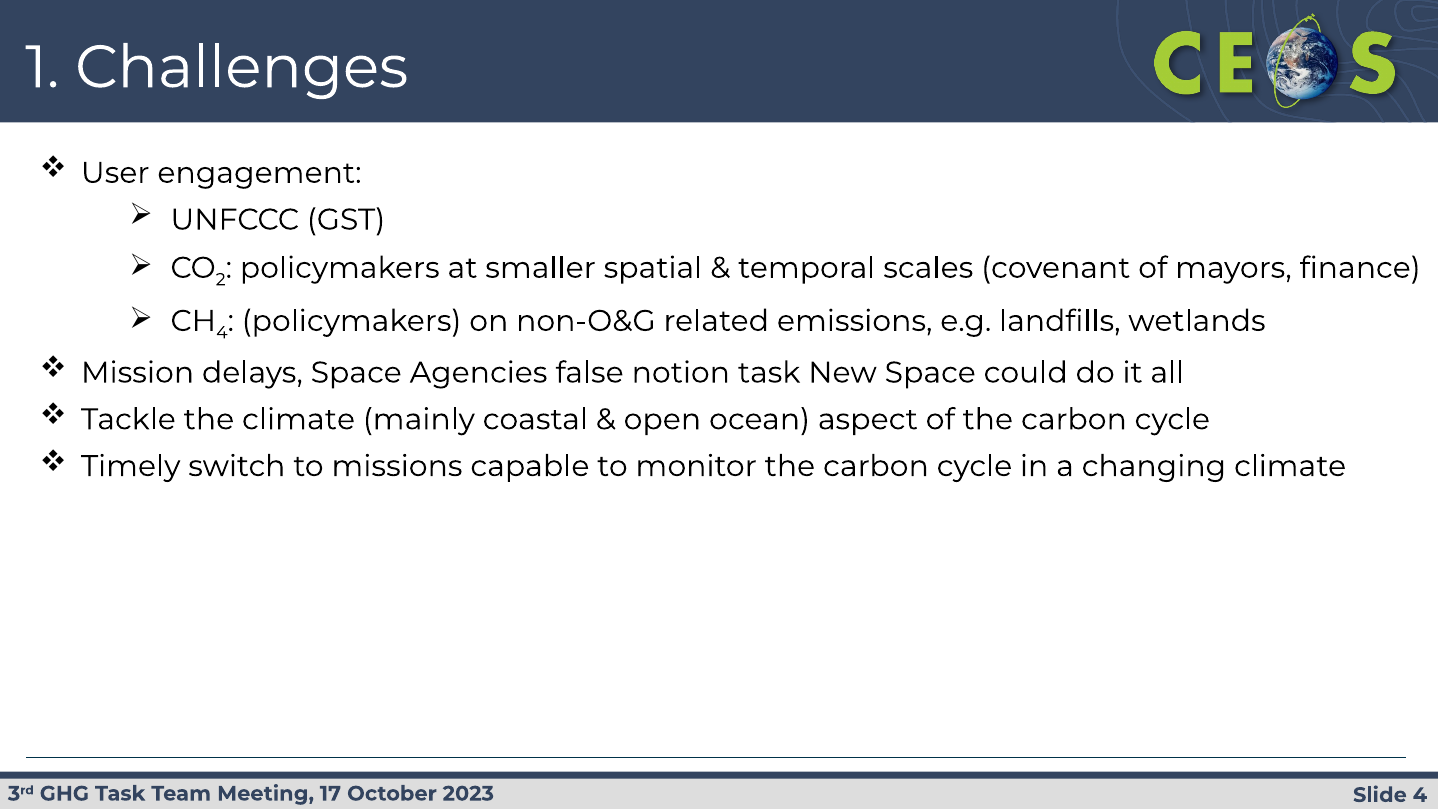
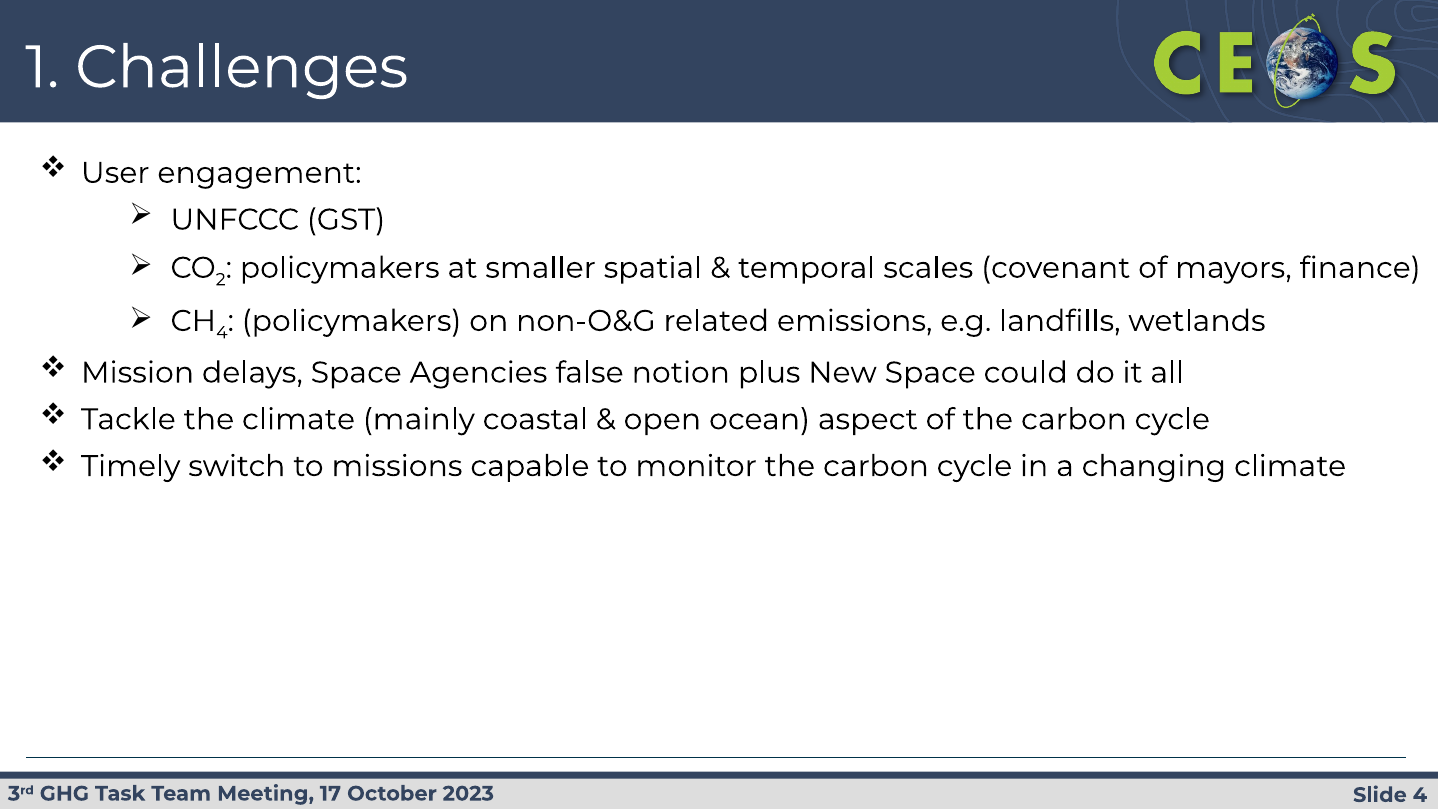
notion task: task -> plus
